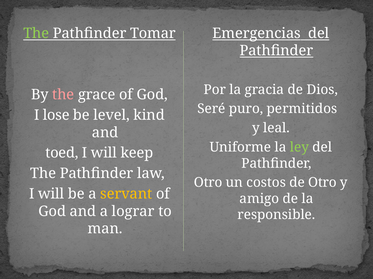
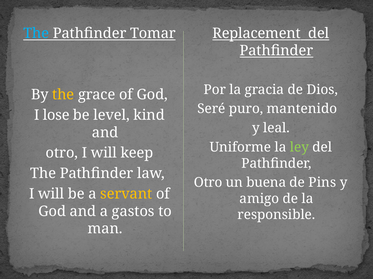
The at (36, 33) colour: light green -> light blue
Emergencias: Emergencias -> Replacement
the at (63, 95) colour: pink -> yellow
permitidos: permitidos -> mantenido
toed at (62, 153): toed -> otro
costos: costos -> buena
de Otro: Otro -> Pins
lograr: lograr -> gastos
